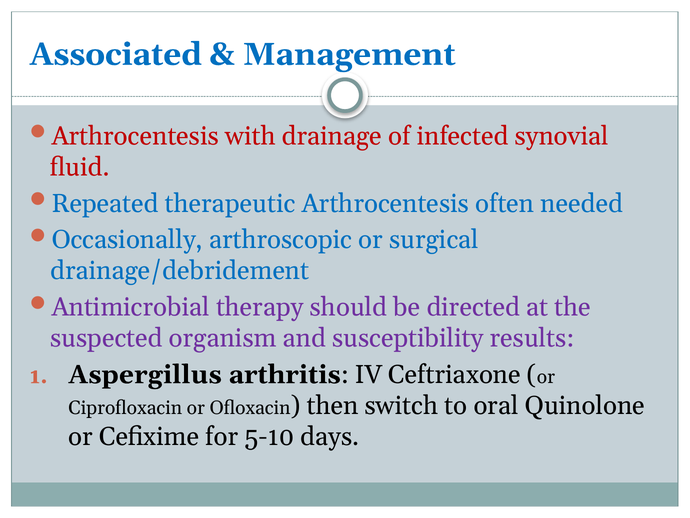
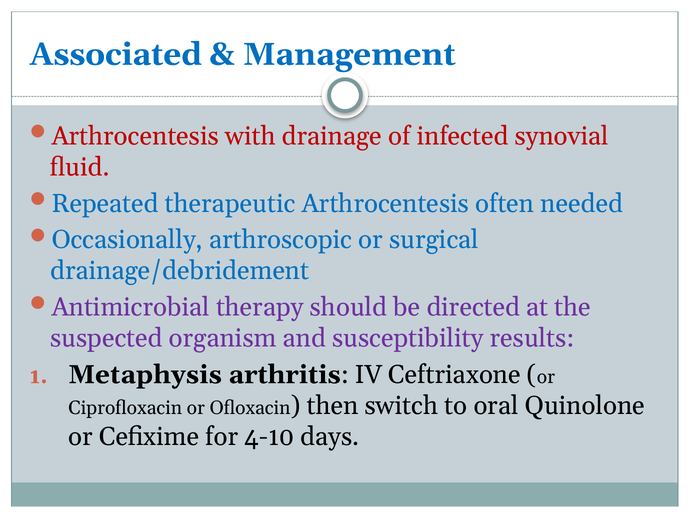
Aspergillus: Aspergillus -> Metaphysis
5-10: 5-10 -> 4-10
